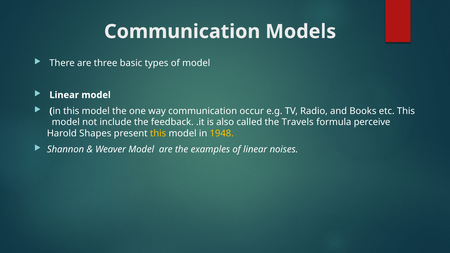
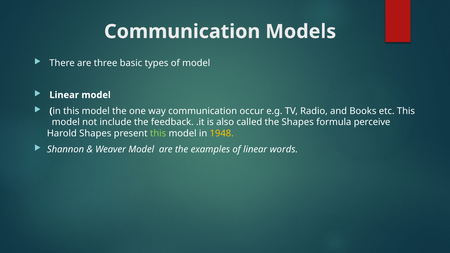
the Travels: Travels -> Shapes
this at (158, 134) colour: yellow -> light green
noises: noises -> words
